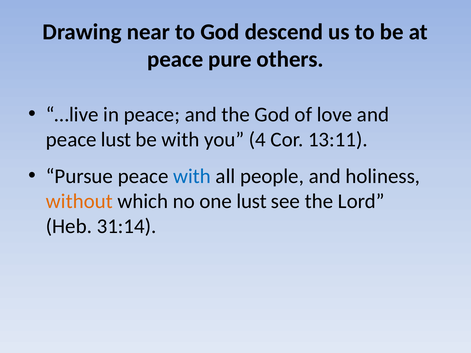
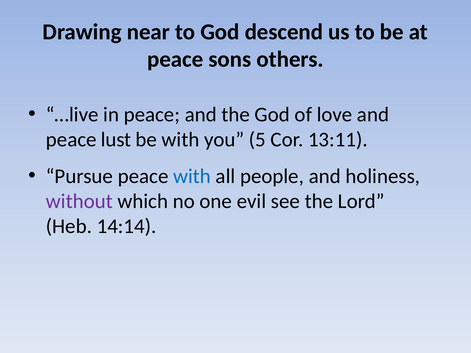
pure: pure -> sons
4: 4 -> 5
without colour: orange -> purple
one lust: lust -> evil
31:14: 31:14 -> 14:14
